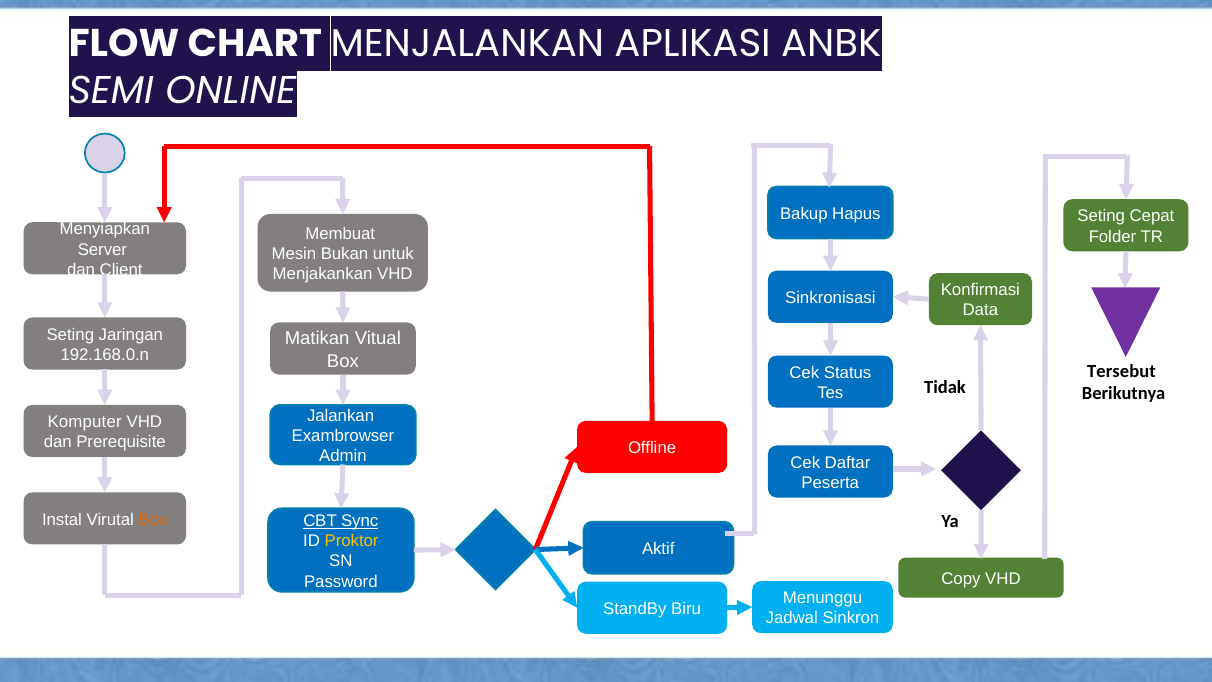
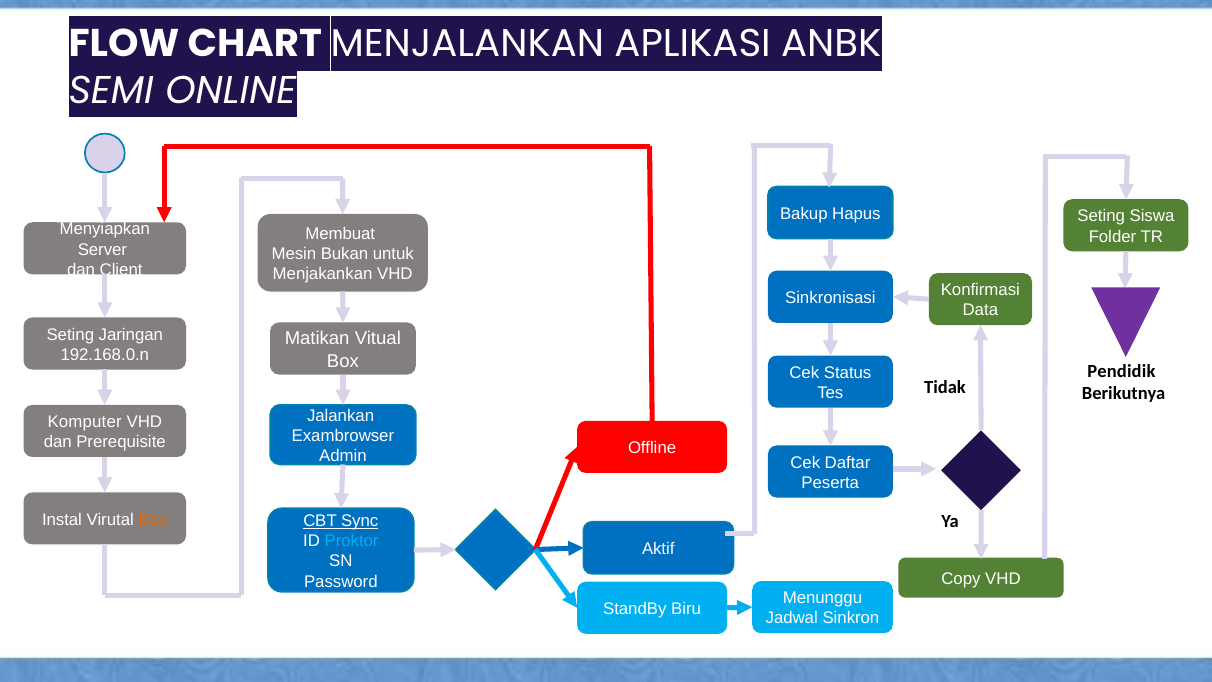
Cepat: Cepat -> Siswa
Tersebut: Tersebut -> Pendidik
Proktor colour: yellow -> light blue
